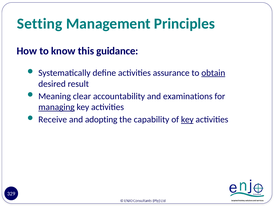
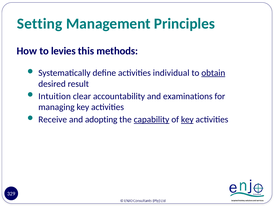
know: know -> levies
guidance: guidance -> methods
assurance: assurance -> individual
Meaning: Meaning -> Intuition
managing underline: present -> none
capability underline: none -> present
